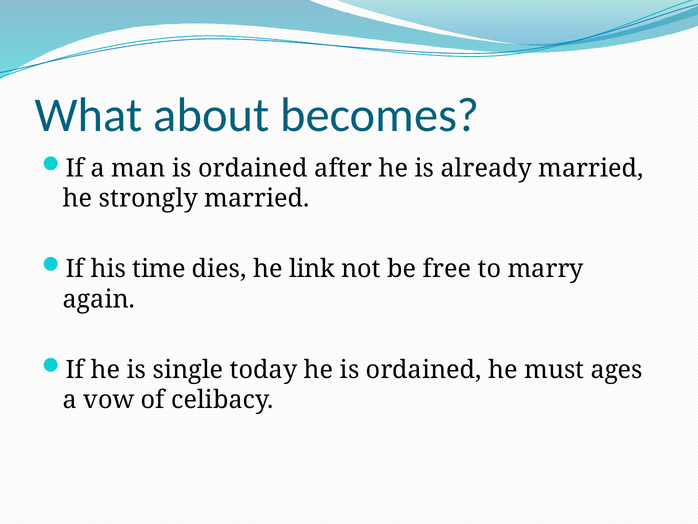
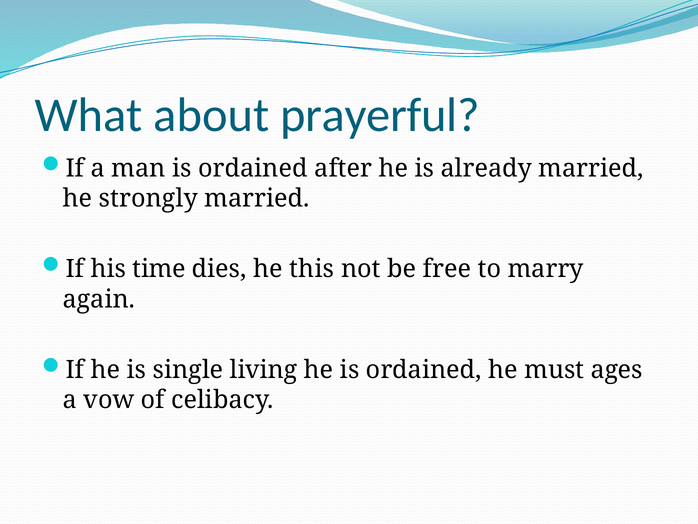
becomes: becomes -> prayerful
link: link -> this
today: today -> living
